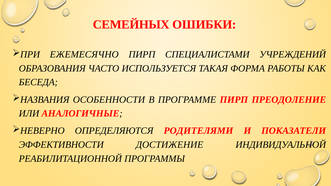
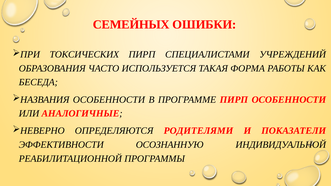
ЕЖЕМЕСЯЧНО: ЕЖЕМЕСЯЧНО -> ТОКСИЧЕСКИХ
ПИРП ПРЕОДОЛЕНИЕ: ПРЕОДОЛЕНИЕ -> ОСОБЕННОСТИ
ДОСТИЖЕНИЕ: ДОСТИЖЕНИЕ -> ОСОЗНАННУЮ
